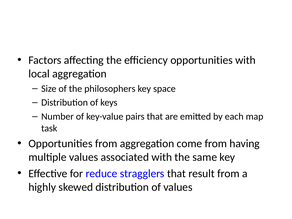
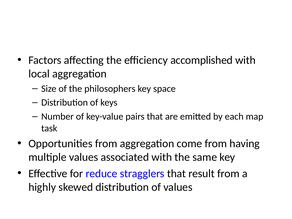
efficiency opportunities: opportunities -> accomplished
